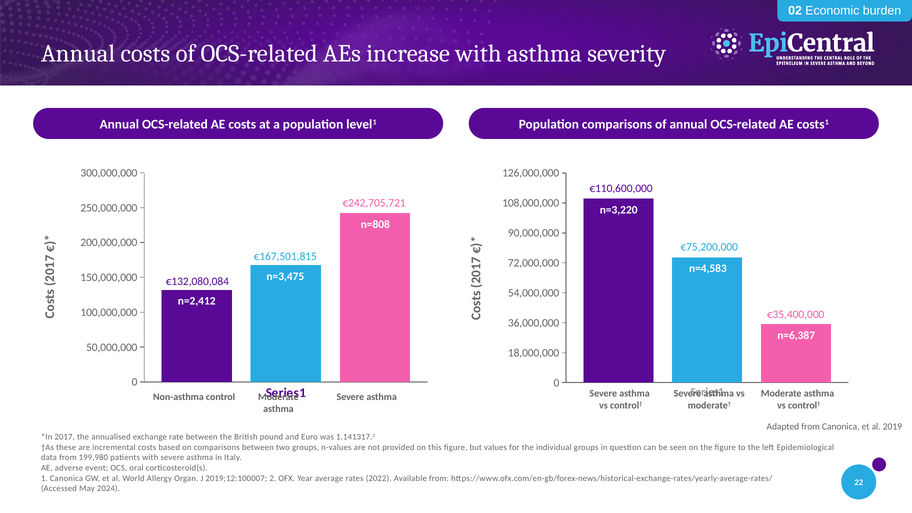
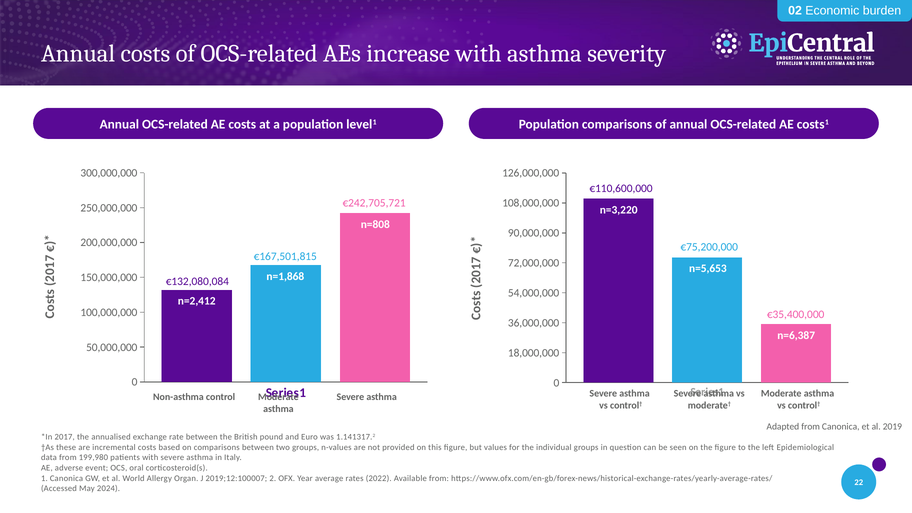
n=4,583: n=4,583 -> n=5,653
n=3,475: n=3,475 -> n=1,868
